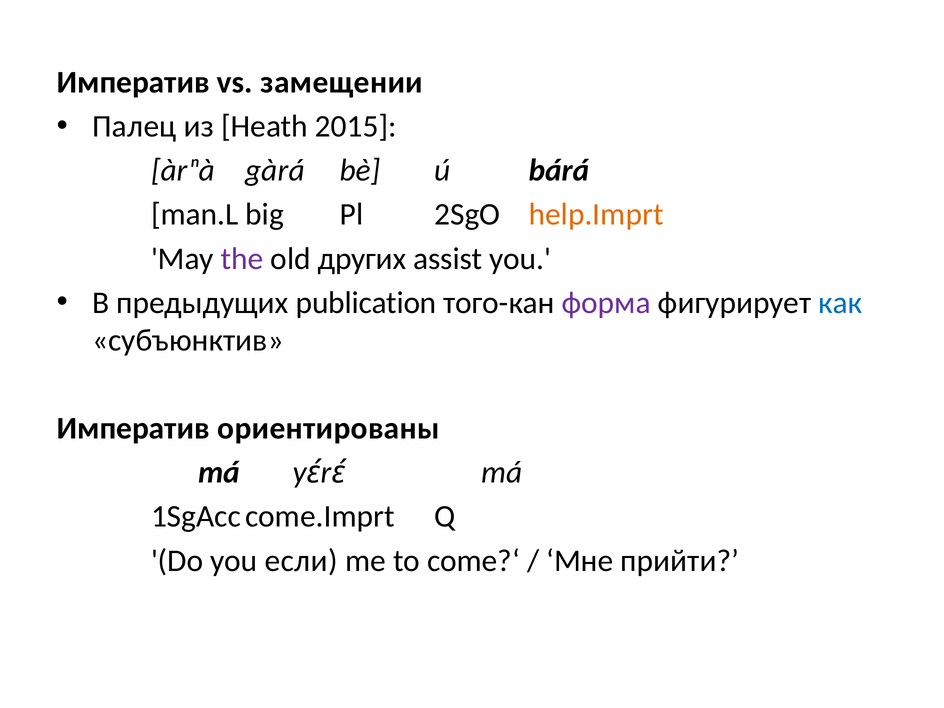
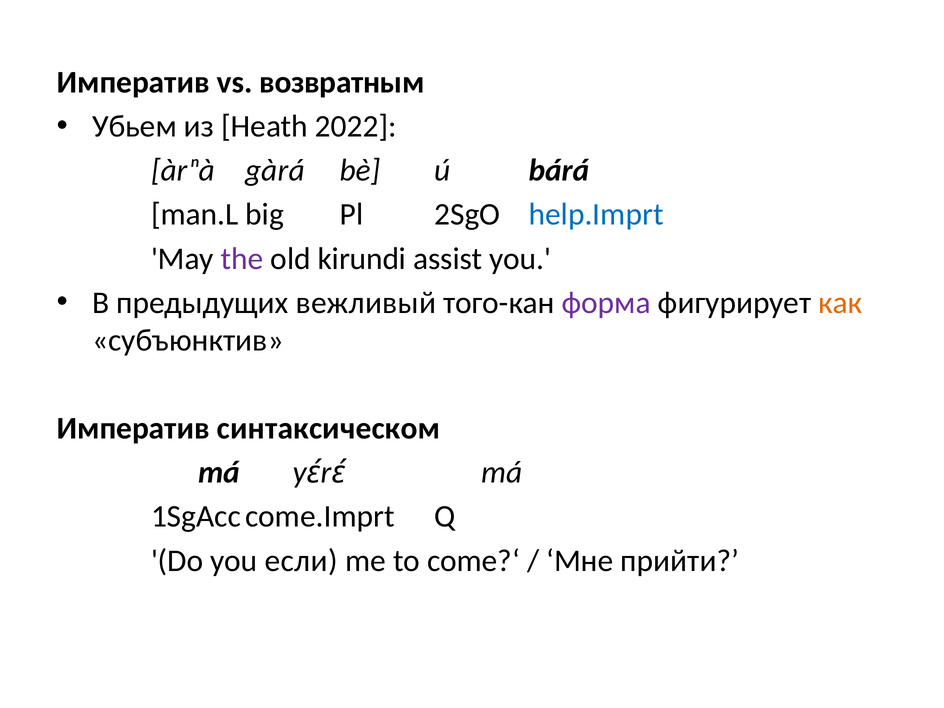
замещении: замещении -> возвратным
Палец: Палец -> Убьем
2015: 2015 -> 2022
help.Imprt colour: orange -> blue
других: других -> kirundi
publication: publication -> вежливый
как colour: blue -> orange
ориентированы: ориентированы -> синтаксическом
